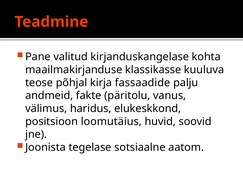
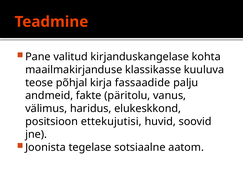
loomutäius: loomutäius -> ettekujutisi
